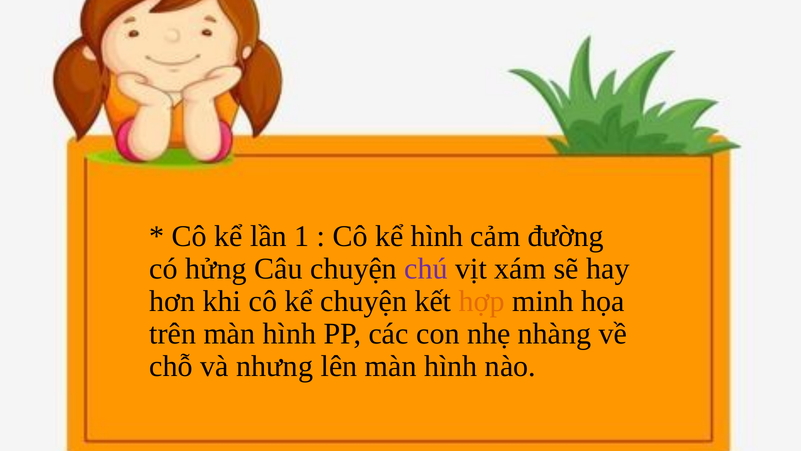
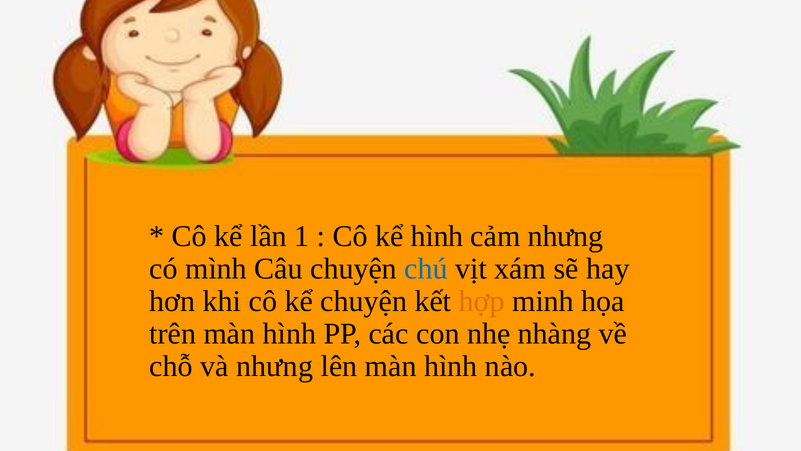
cảm đường: đường -> nhưng
hửng: hửng -> mình
chú colour: purple -> blue
